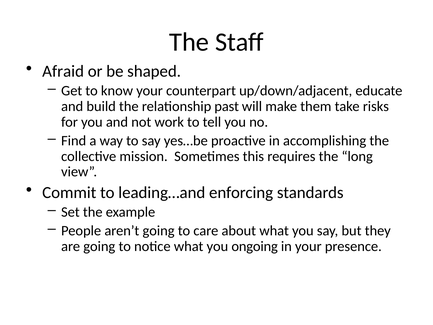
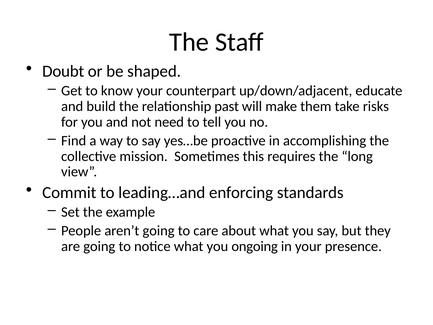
Afraid: Afraid -> Doubt
work: work -> need
